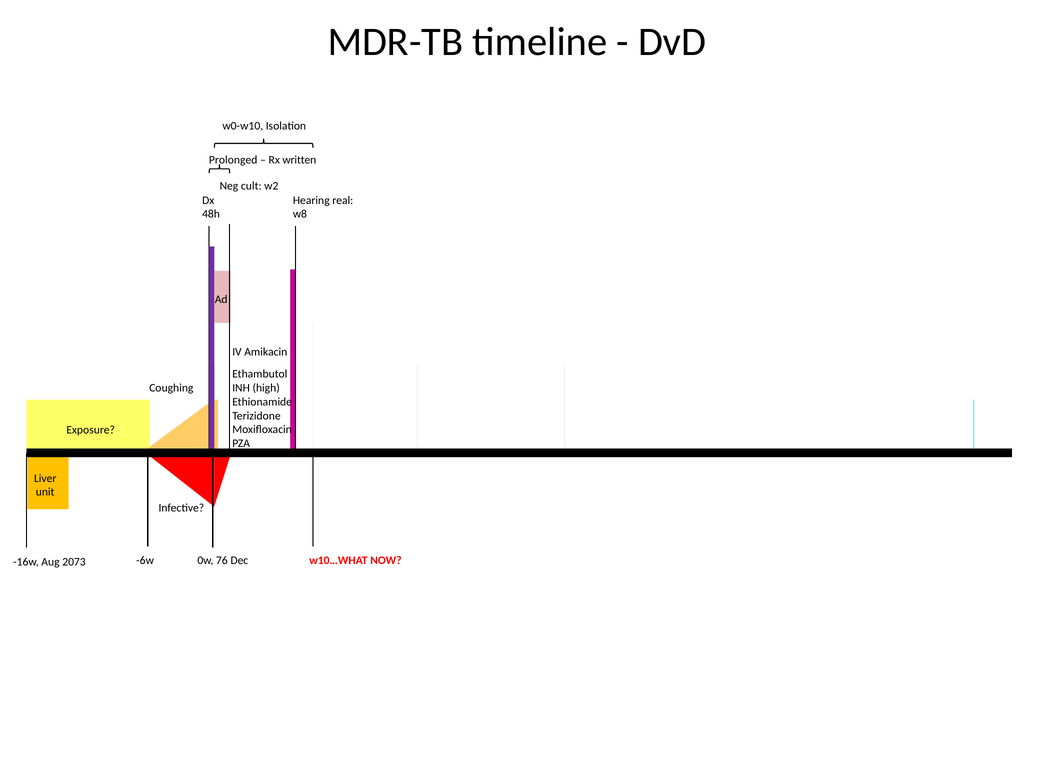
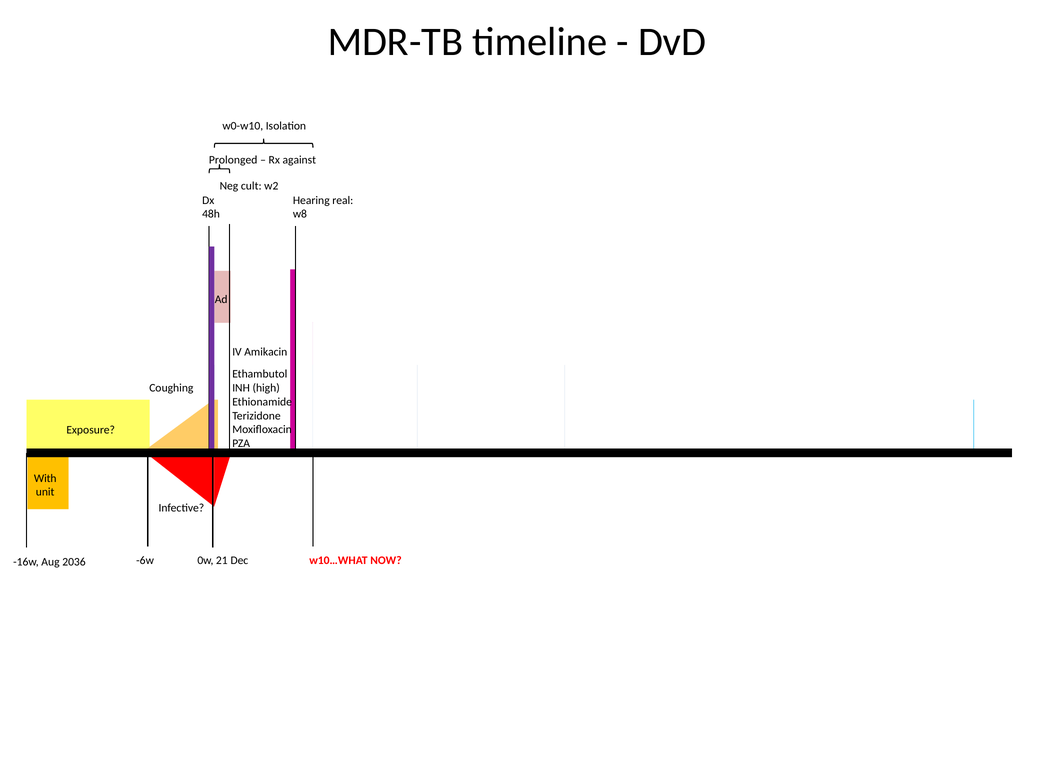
written: written -> against
Liver: Liver -> With
76: 76 -> 21
2073: 2073 -> 2036
